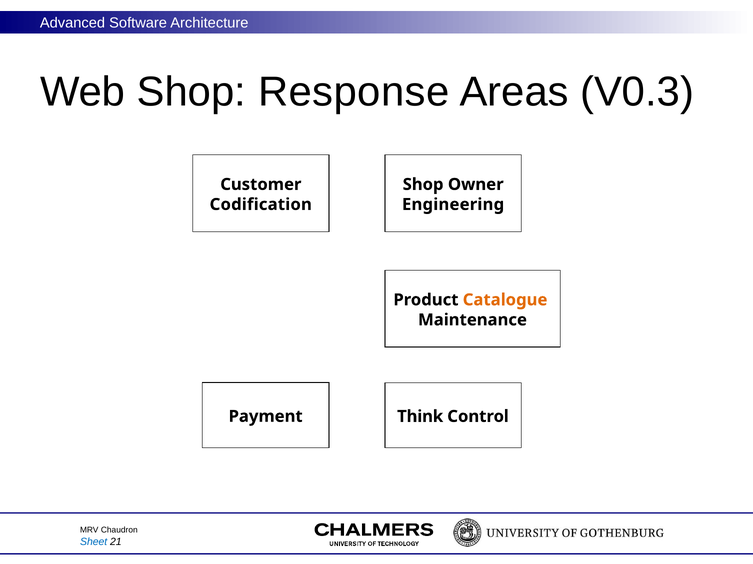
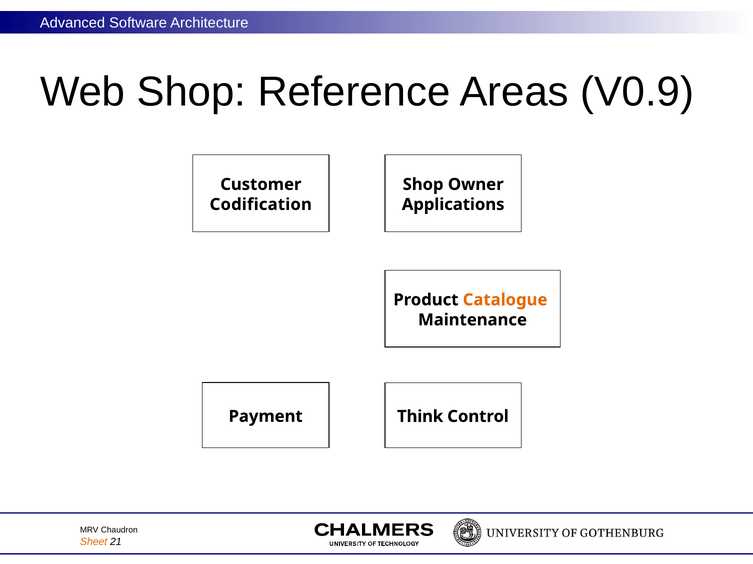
Response: Response -> Reference
V0.3: V0.3 -> V0.9
Engineering: Engineering -> Applications
Sheet colour: blue -> orange
